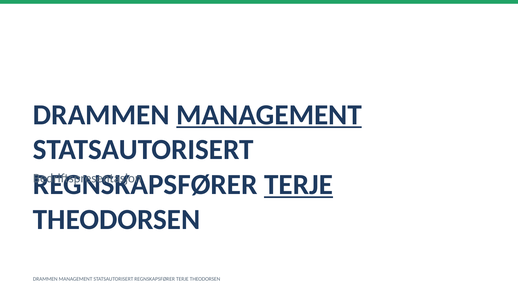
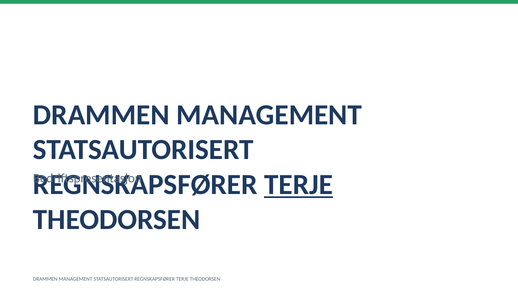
MANAGEMENT at (269, 115) underline: present -> none
